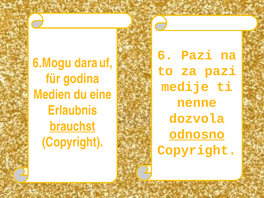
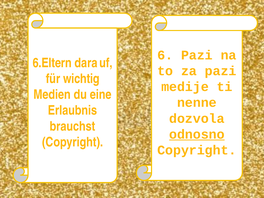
6.Mogu: 6.Mogu -> 6.Eltern
godina: godina -> wichtig
brauchst underline: present -> none
